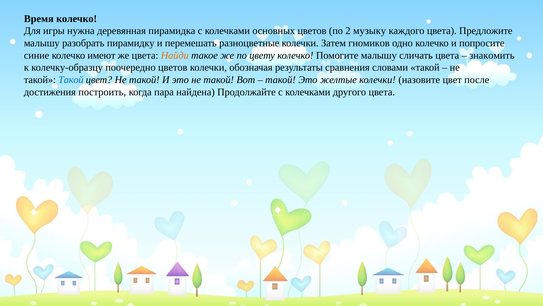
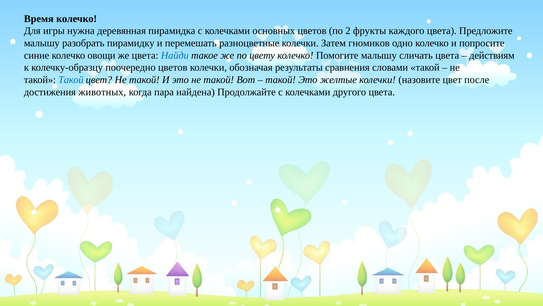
музыку: музыку -> фрукты
имеют: имеют -> овощи
Найди colour: orange -> blue
знакомить: знакомить -> действиям
построить: построить -> животных
